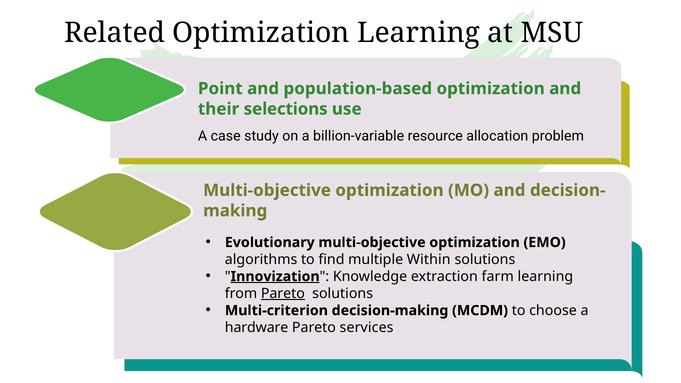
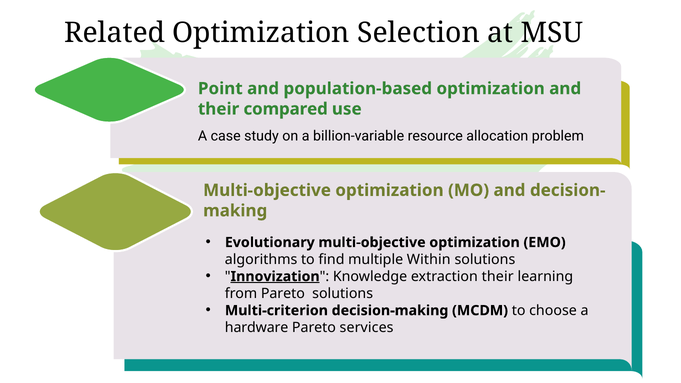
Optimization Learning: Learning -> Selection
selections: selections -> compared
extraction farm: farm -> their
Pareto at (283, 294) underline: present -> none
